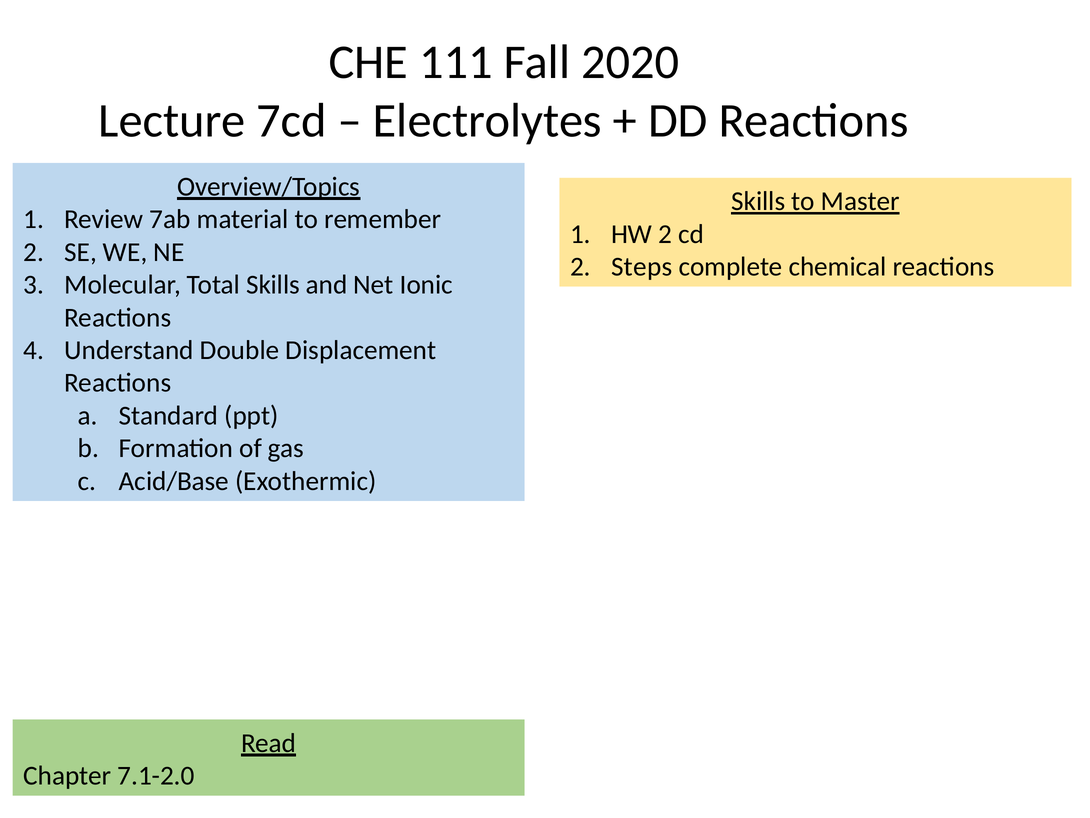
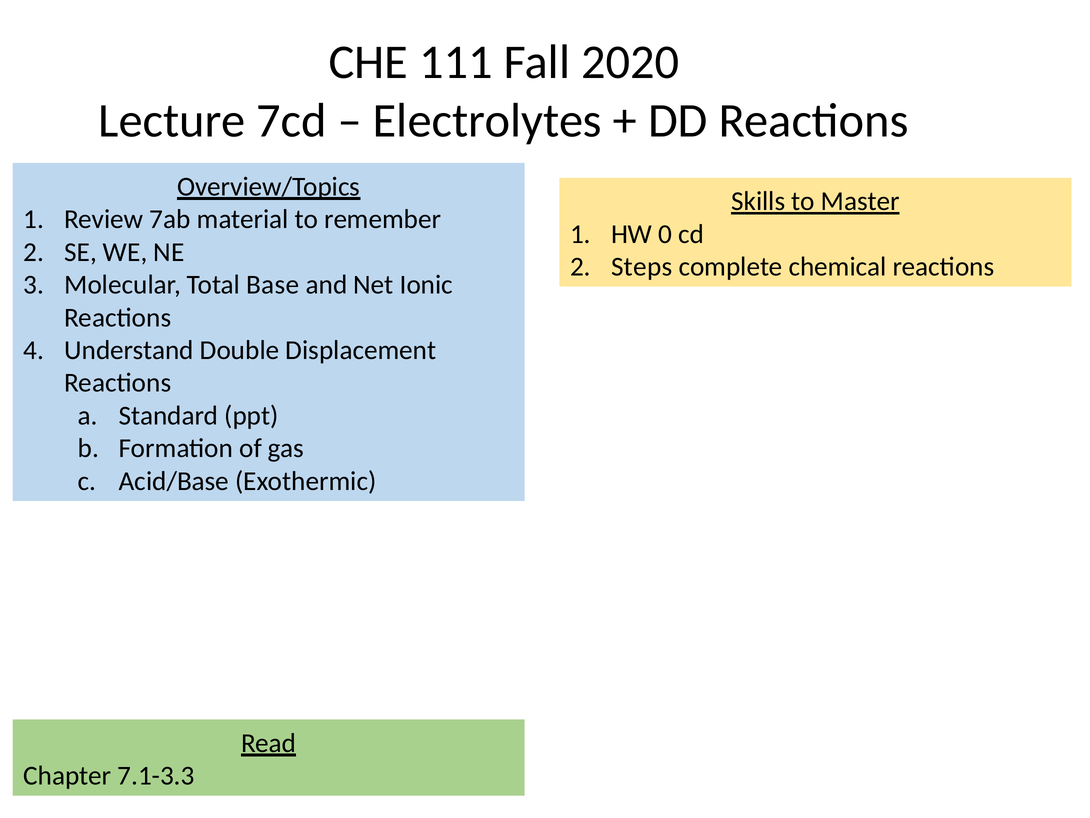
HW 2: 2 -> 0
Total Skills: Skills -> Base
7.1-2.0: 7.1-2.0 -> 7.1-3.3
